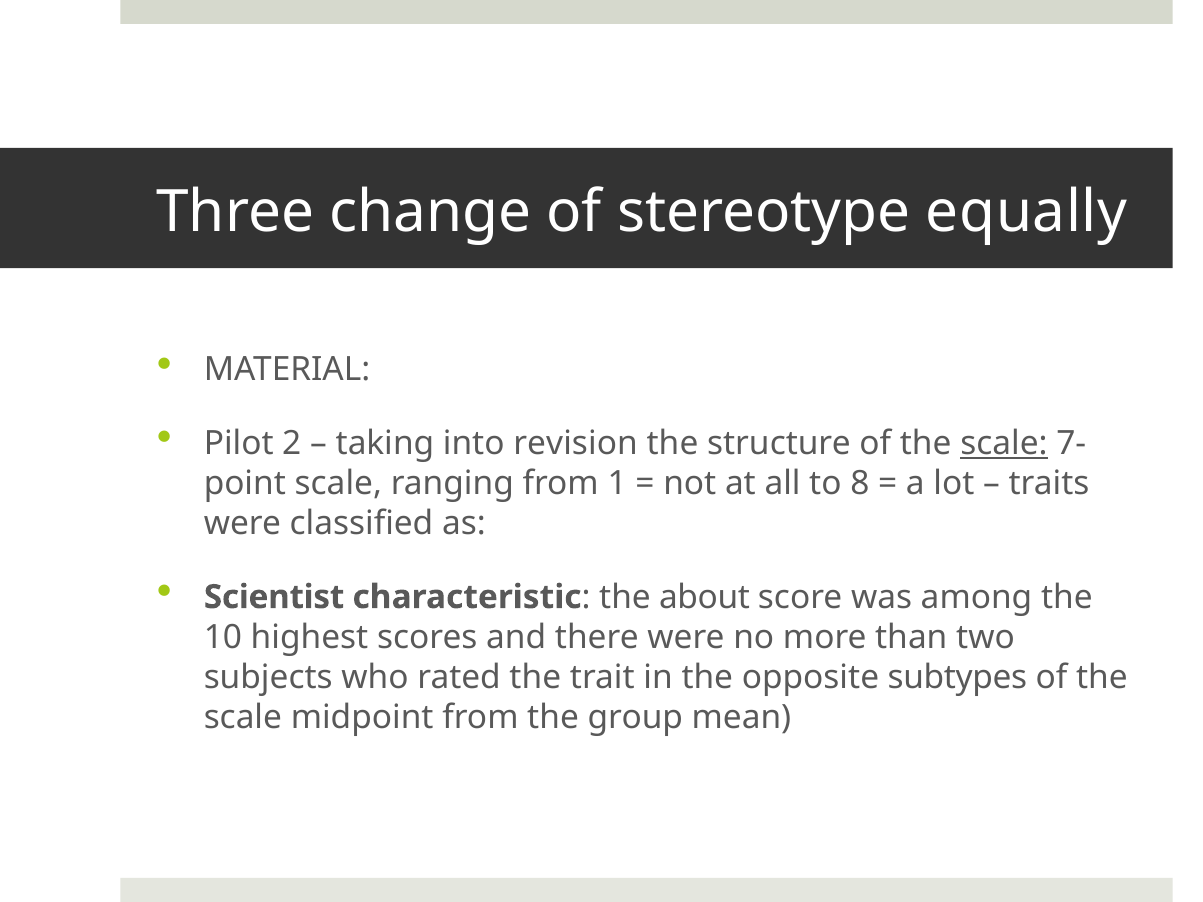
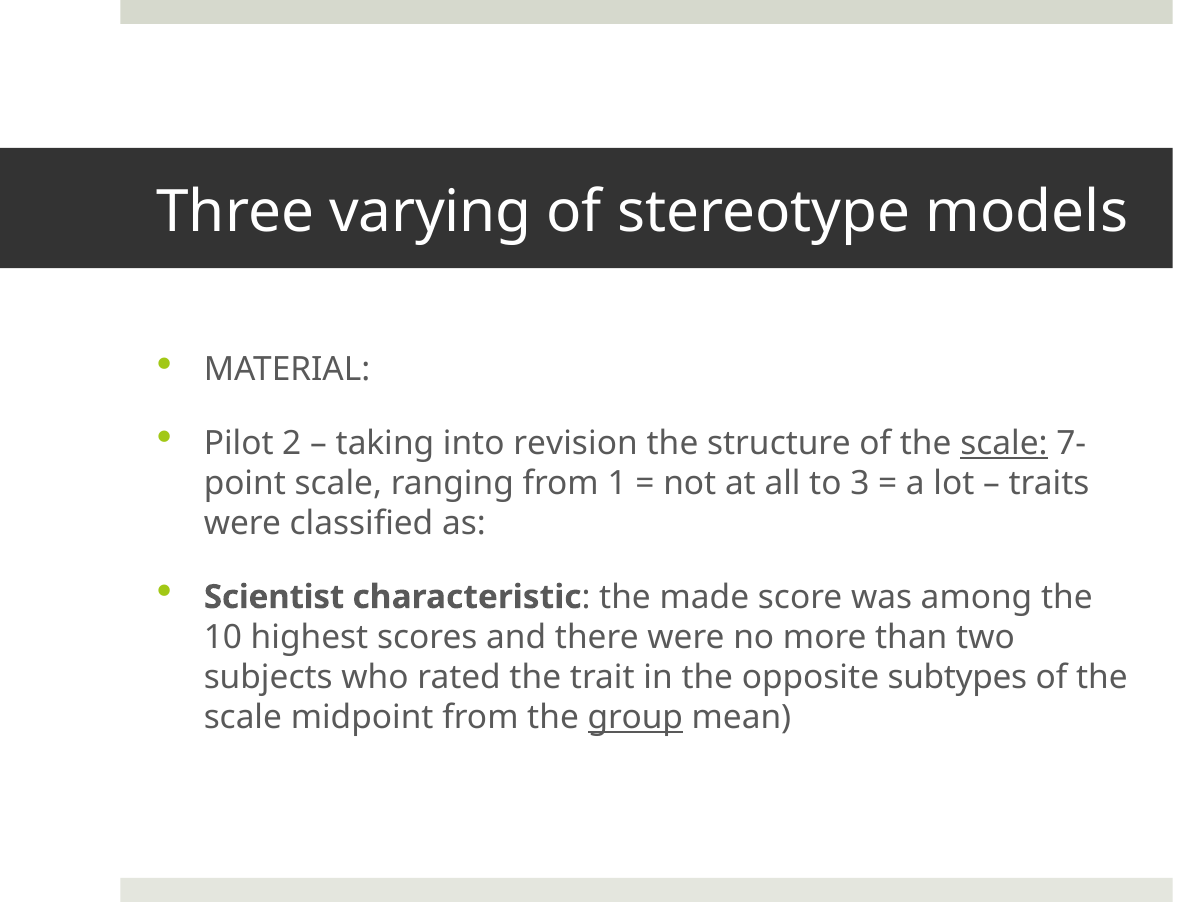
change: change -> varying
equally: equally -> models
8: 8 -> 3
about: about -> made
group underline: none -> present
